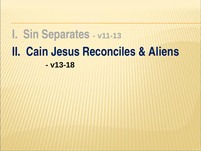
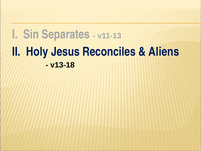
Cain: Cain -> Holy
